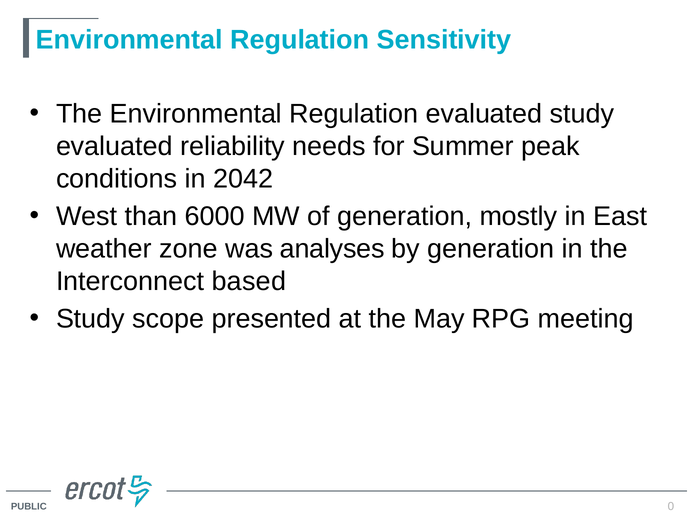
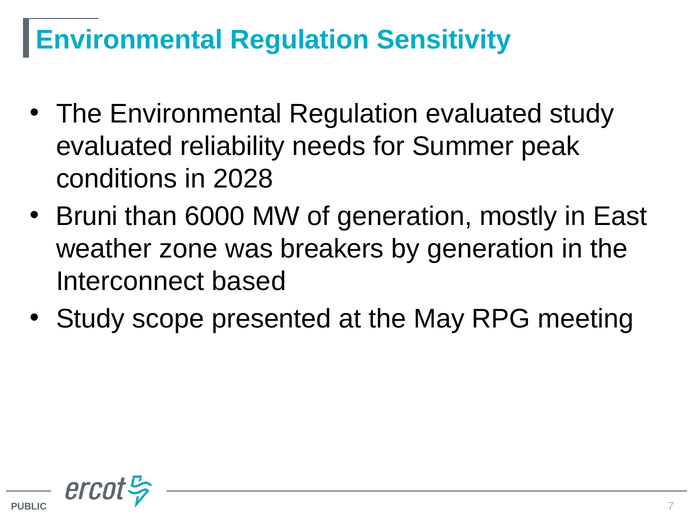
2042: 2042 -> 2028
West: West -> Bruni
analyses: analyses -> breakers
0: 0 -> 7
